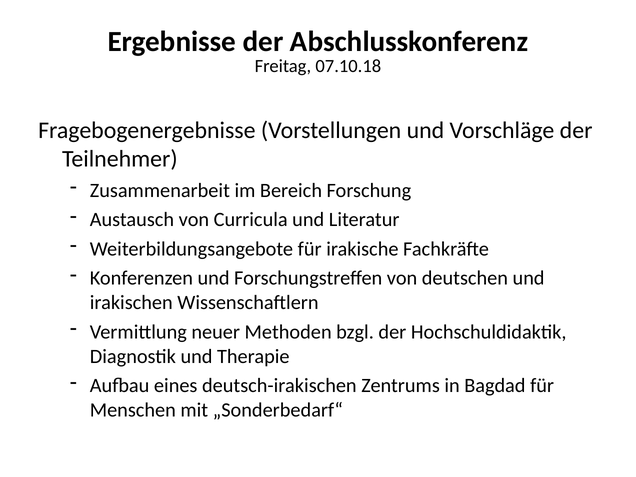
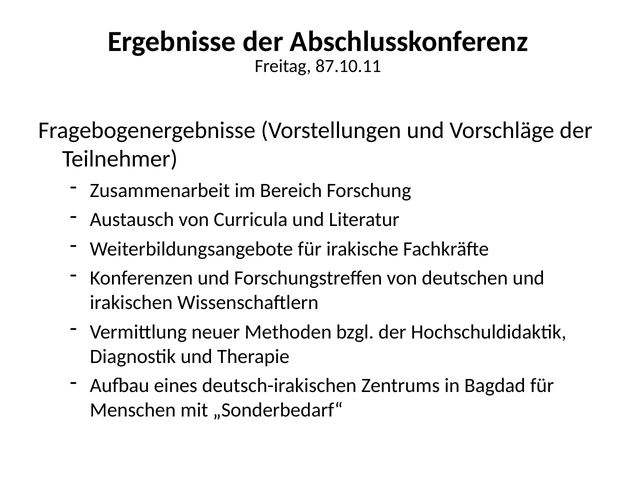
07.10.18: 07.10.18 -> 87.10.11
